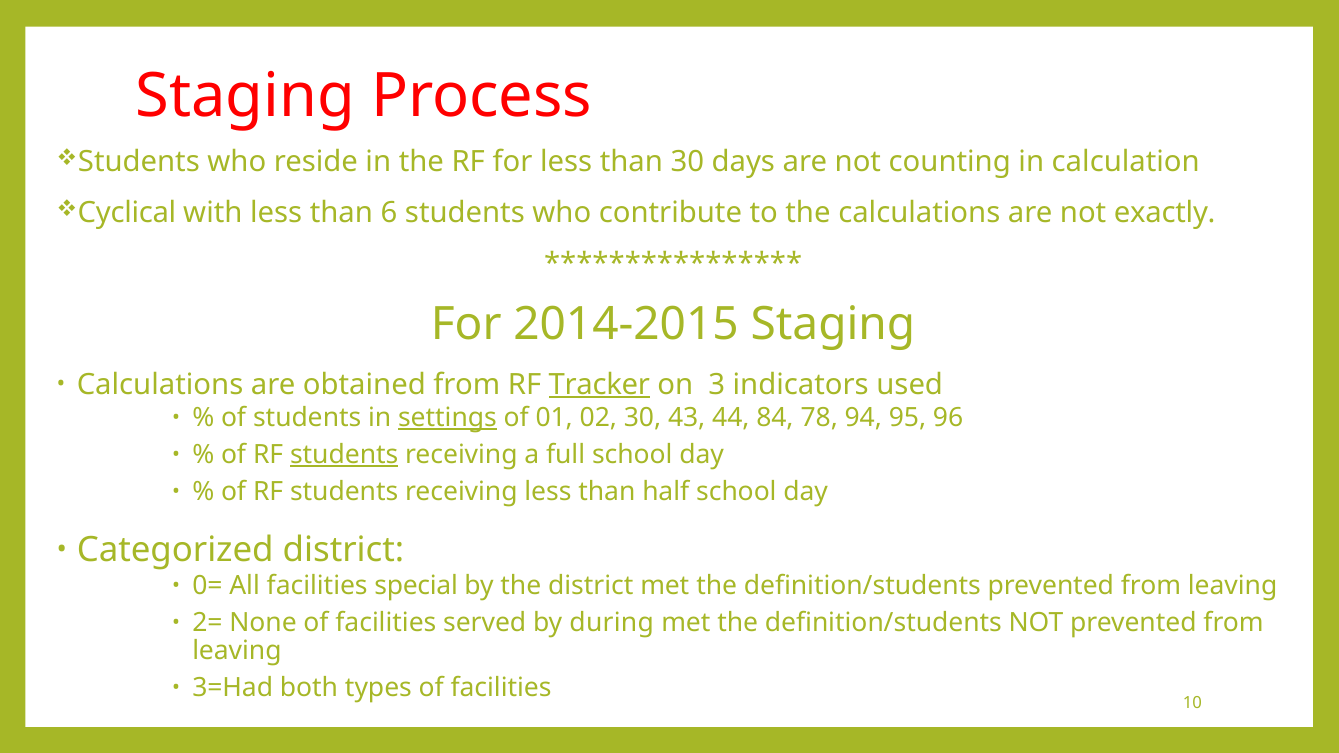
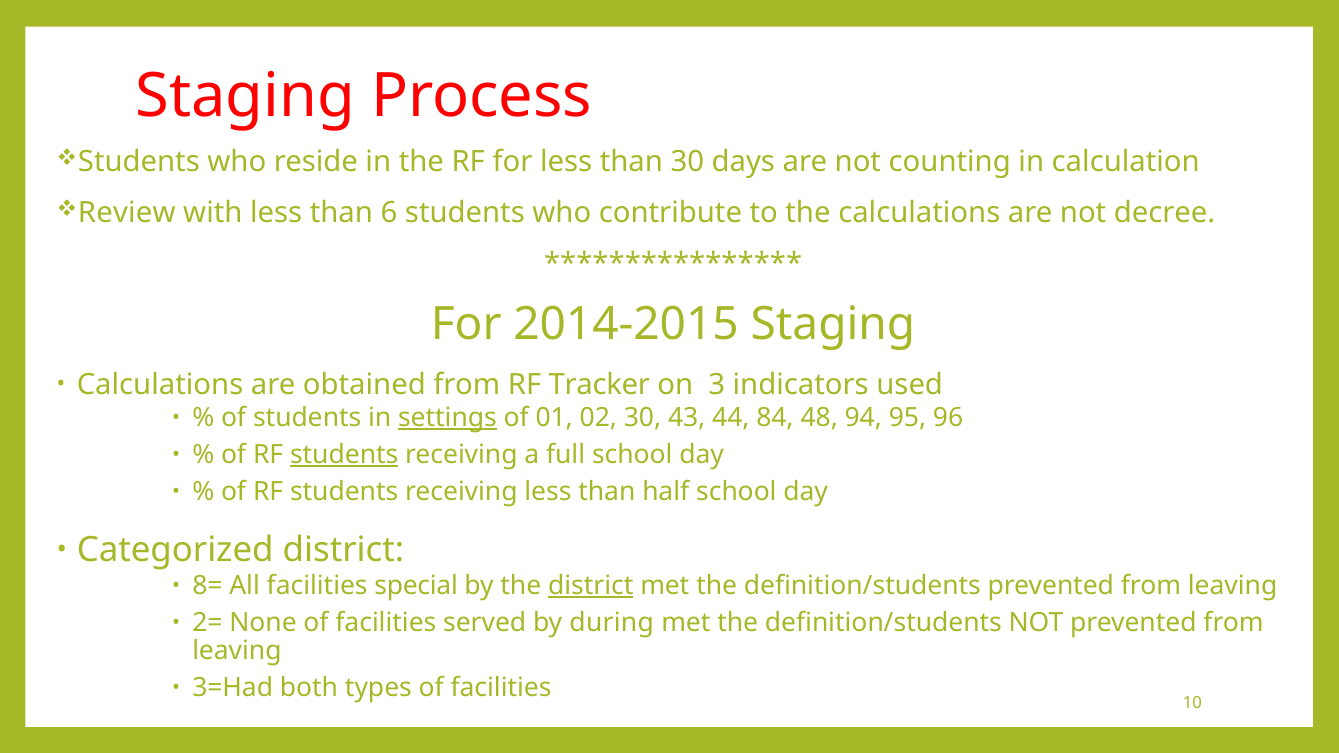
Cyclical: Cyclical -> Review
exactly: exactly -> decree
Tracker underline: present -> none
78: 78 -> 48
0=: 0= -> 8=
district at (591, 586) underline: none -> present
